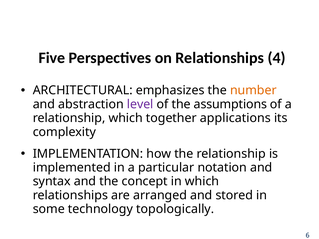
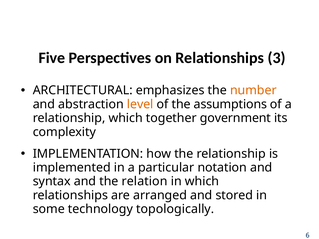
4: 4 -> 3
level colour: purple -> orange
applications: applications -> government
concept: concept -> relation
